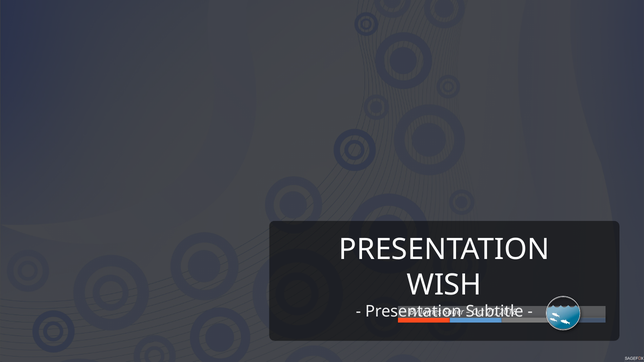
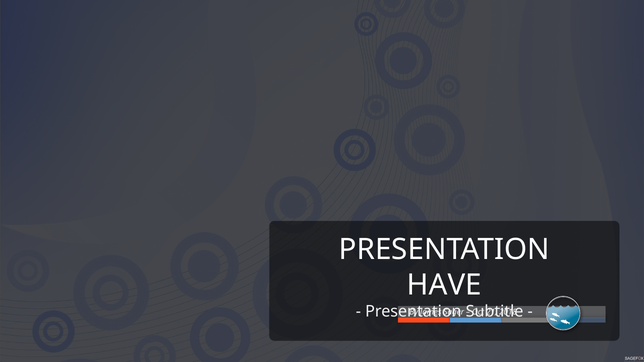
WISH: WISH -> HAVE
